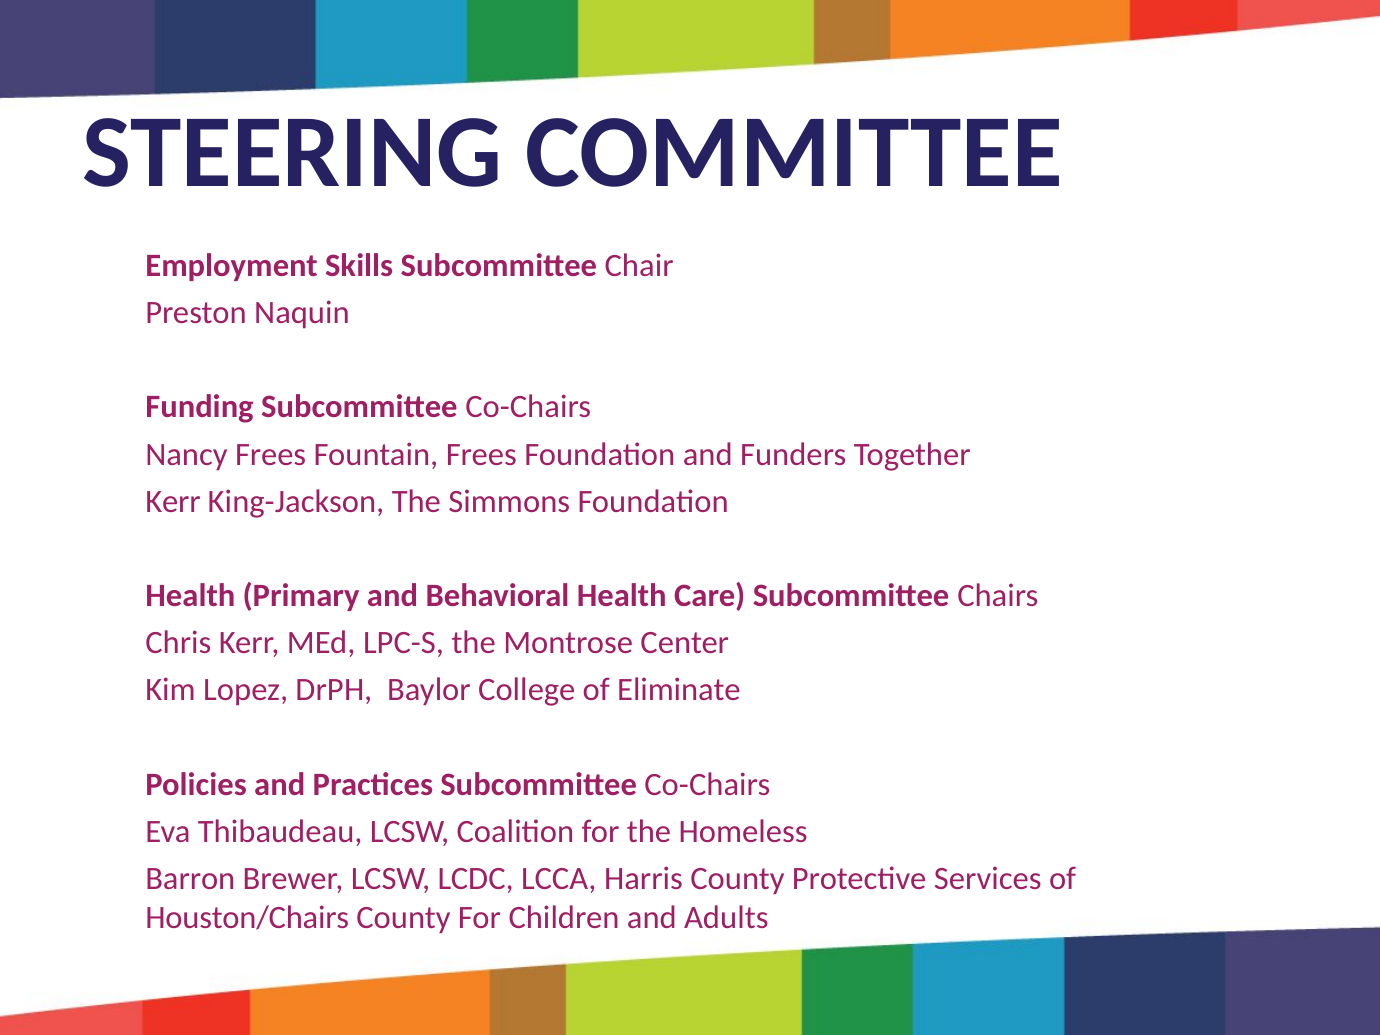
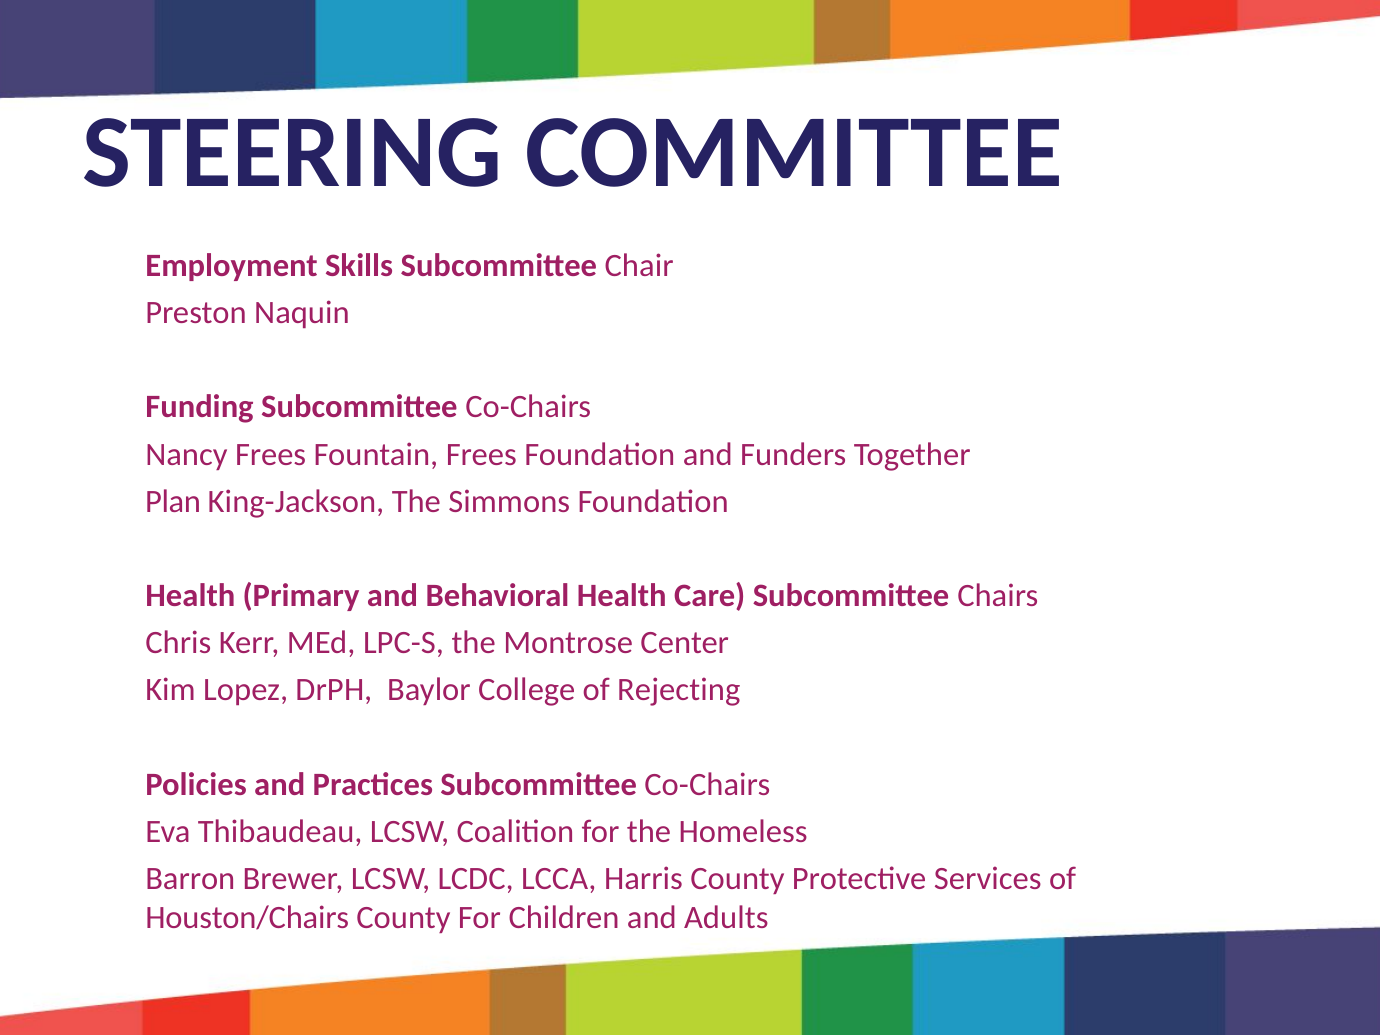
Kerr at (173, 501): Kerr -> Plan
Eliminate: Eliminate -> Rejecting
